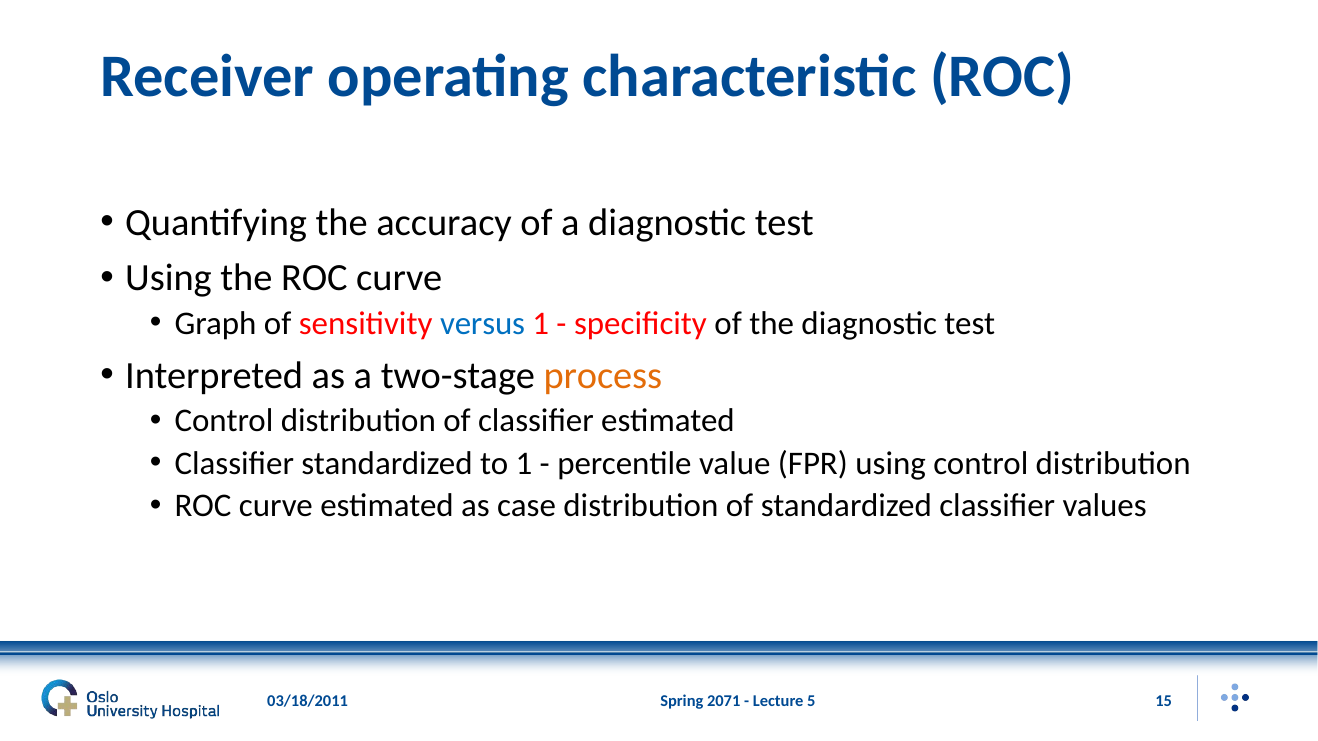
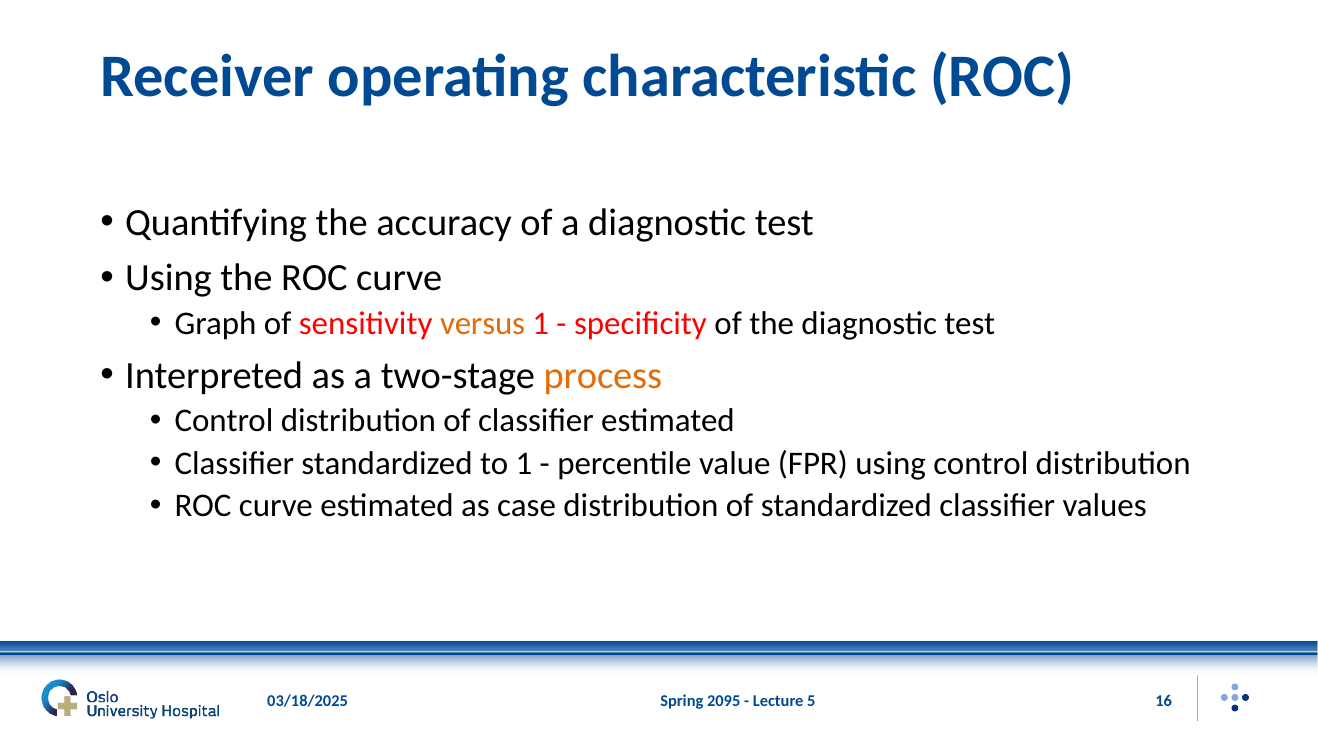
versus colour: blue -> orange
2071: 2071 -> 2095
15: 15 -> 16
03/18/2011: 03/18/2011 -> 03/18/2025
